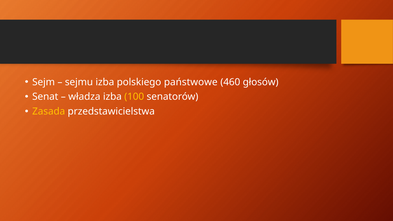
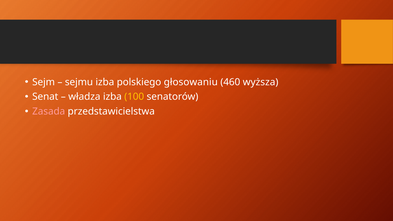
państwowe: państwowe -> głosowaniu
głosów: głosów -> wyższa
Zasada colour: yellow -> pink
